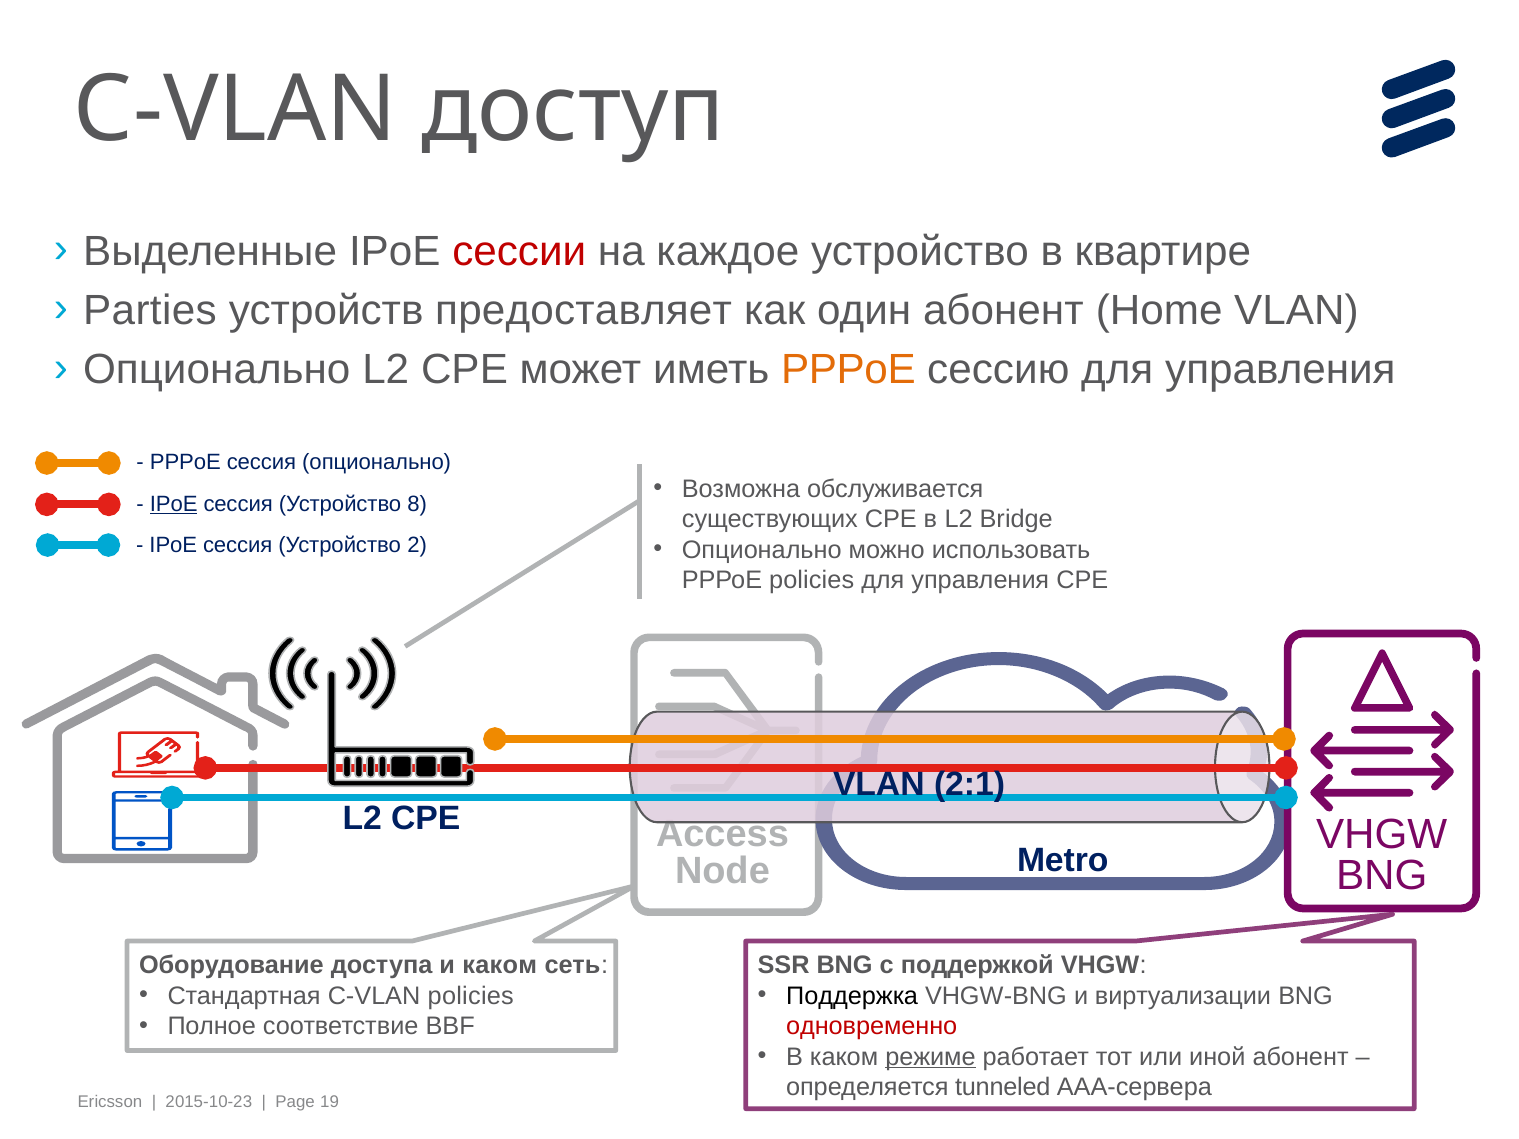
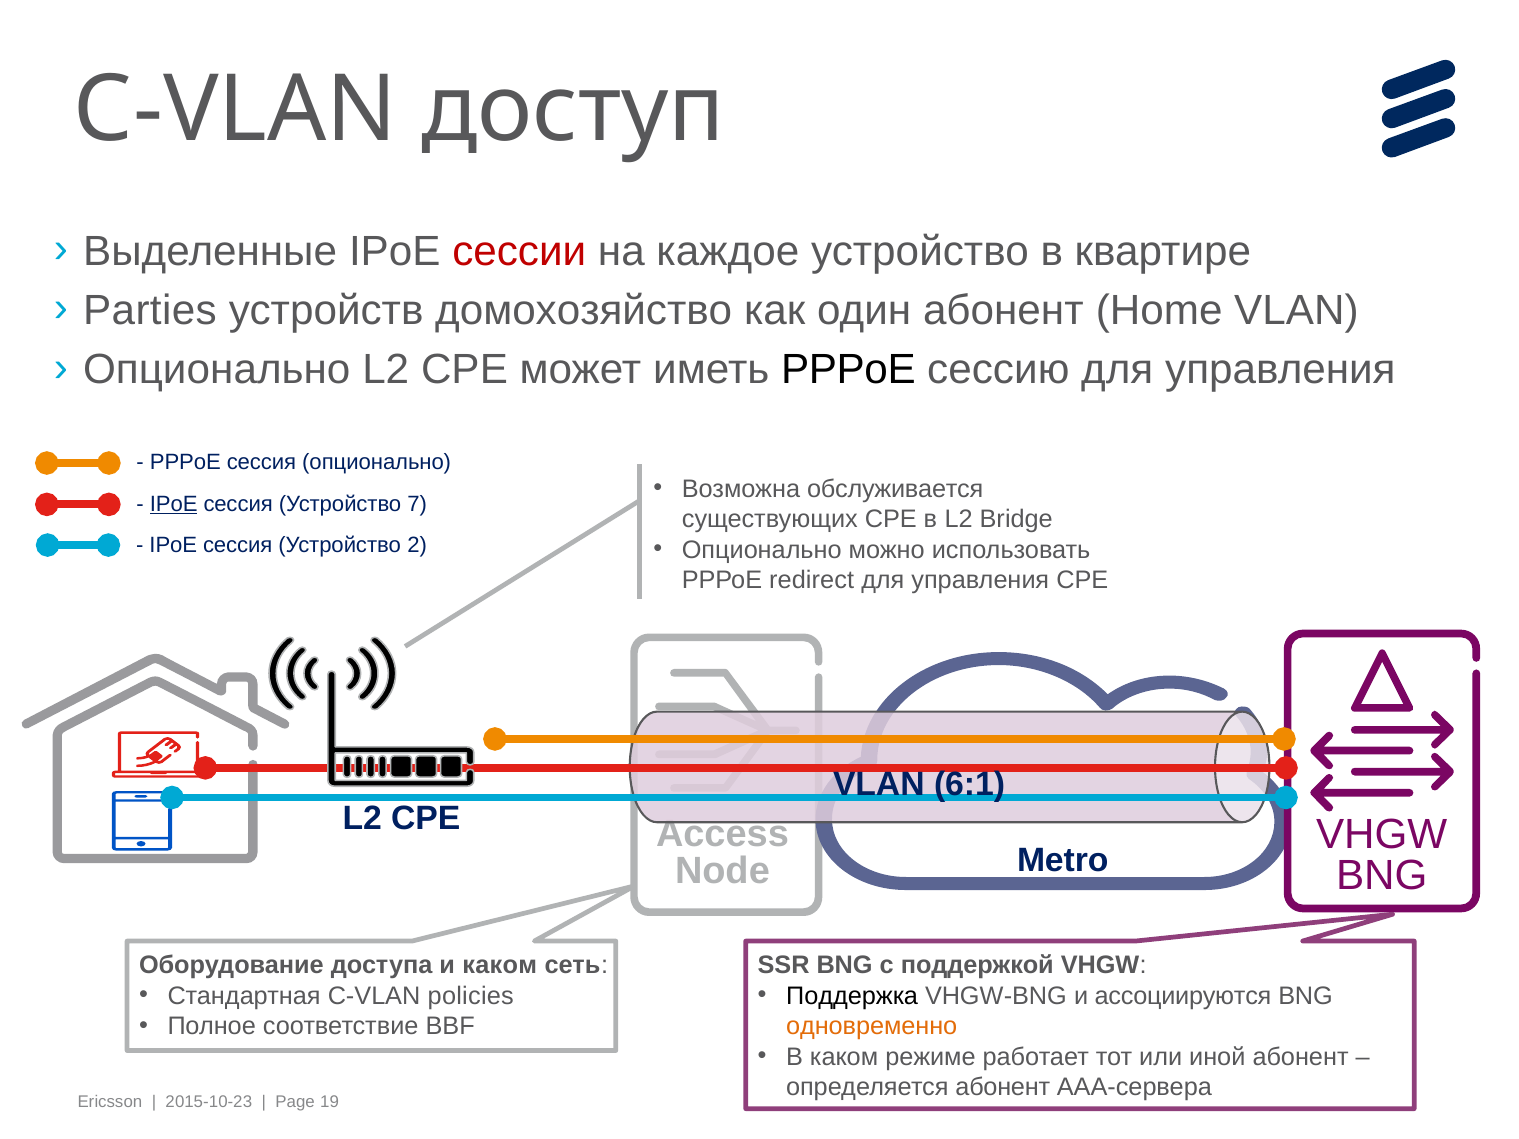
предоставляет: предоставляет -> домохозяйство
РРРоЕ at (848, 370) colour: orange -> black
8: 8 -> 7
РРРоЕ policies: policies -> redirect
2:1: 2:1 -> 6:1
виртуализации: виртуализации -> ассоциируются
одновременно colour: red -> orange
режиме underline: present -> none
определяется tunneled: tunneled -> абонент
